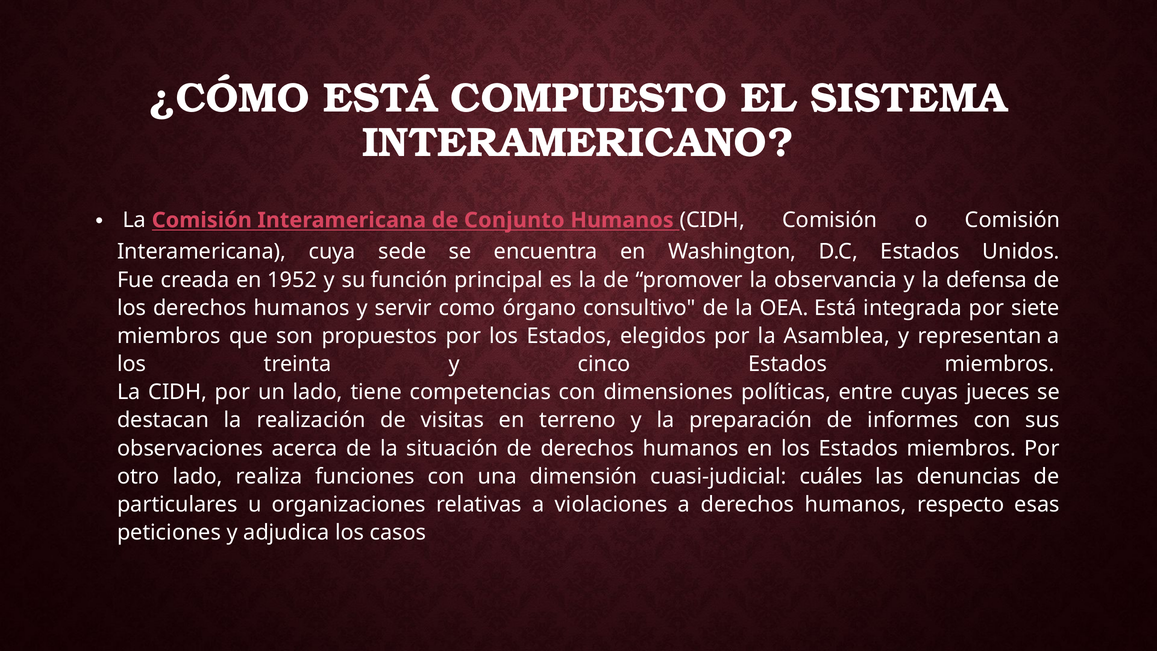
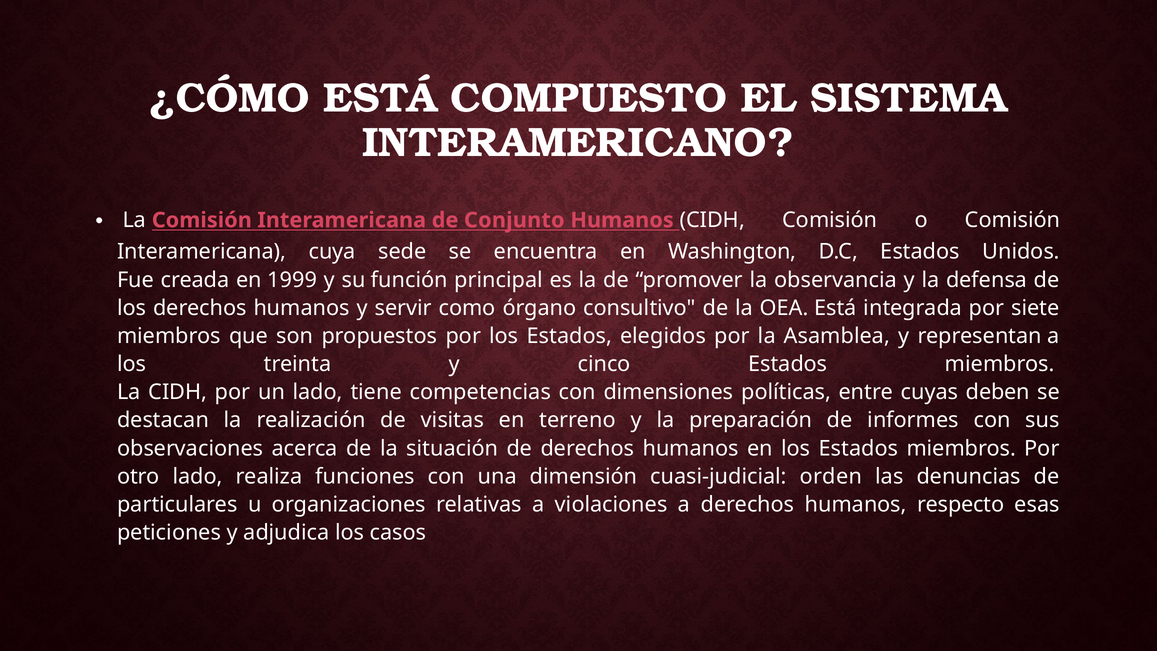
1952: 1952 -> 1999
jueces: jueces -> deben
cuáles: cuáles -> orden
